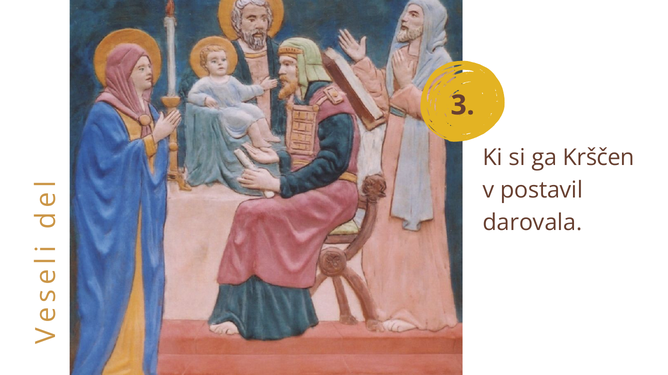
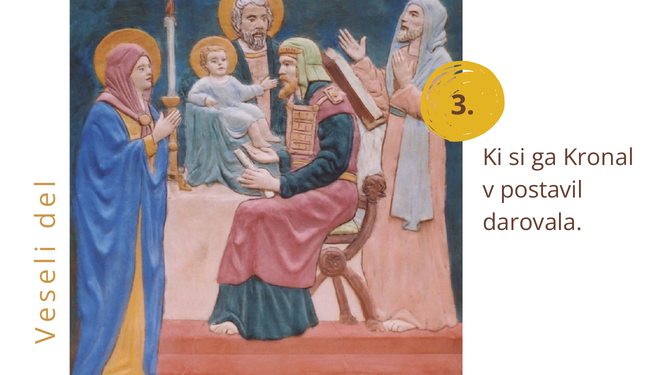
Krščen: Krščen -> Kronal
